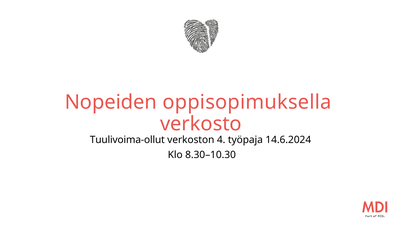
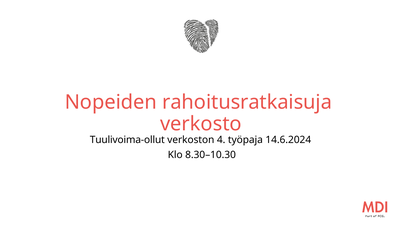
oppisopimuksella: oppisopimuksella -> rahoitusratkaisuja
